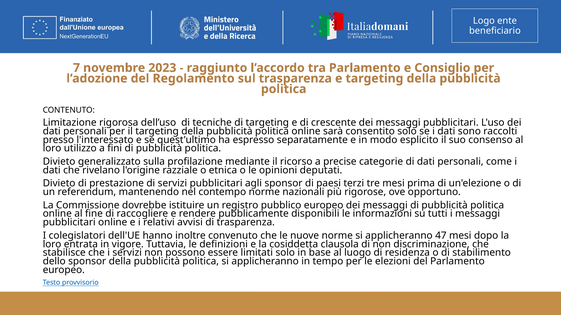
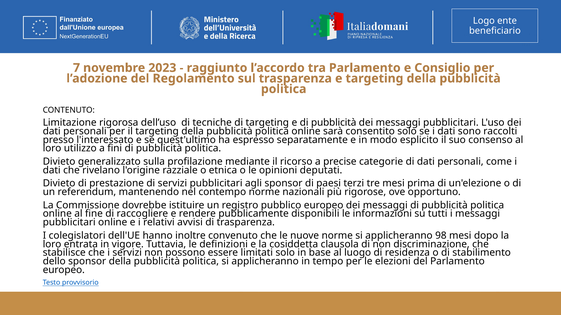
e di crescente: crescente -> pubblicità
47: 47 -> 98
